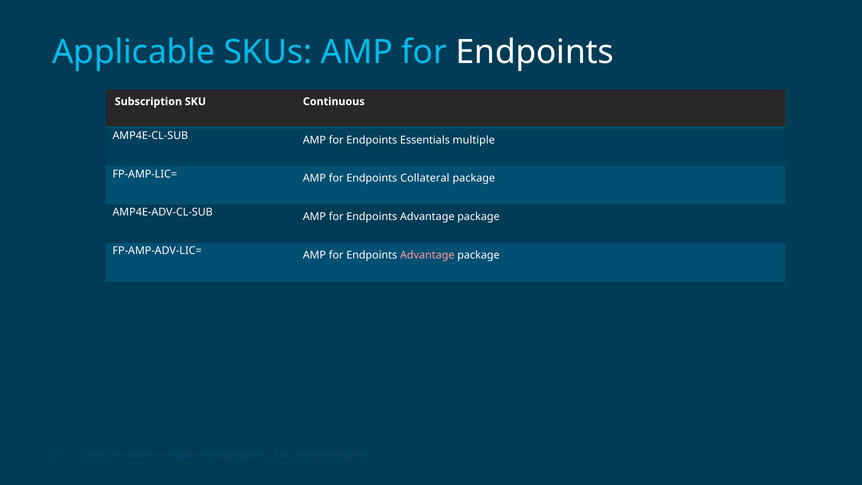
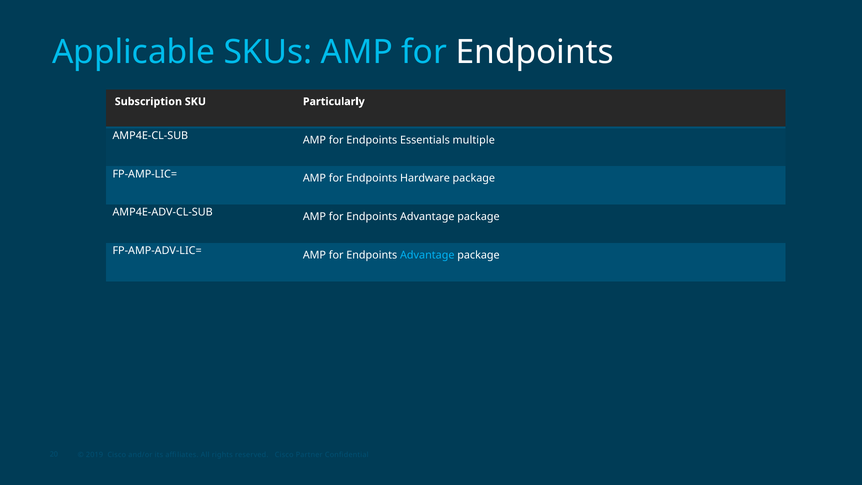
Continuous: Continuous -> Particularly
Collateral: Collateral -> Hardware
Advantage at (427, 255) colour: pink -> light blue
